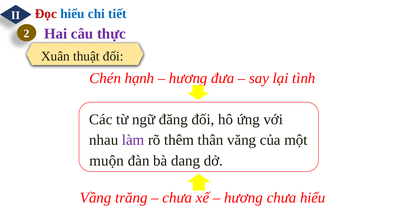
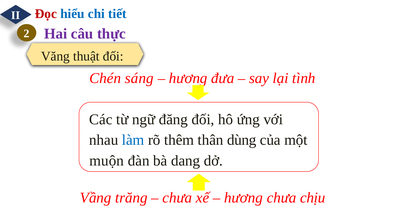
Xuân: Xuân -> Văng
hạnh: hạnh -> sáng
làm colour: purple -> blue
văng: văng -> dùng
chưa hiểu: hiểu -> chịu
